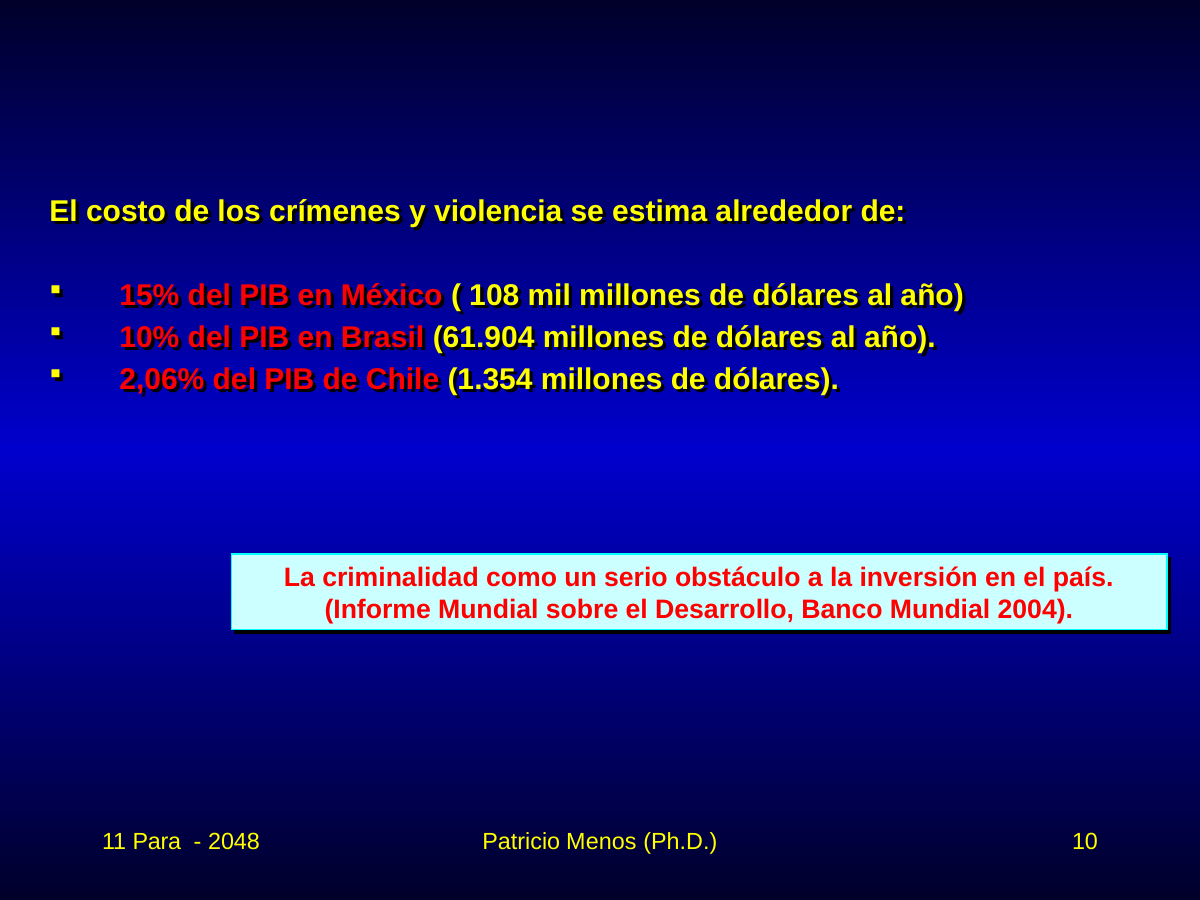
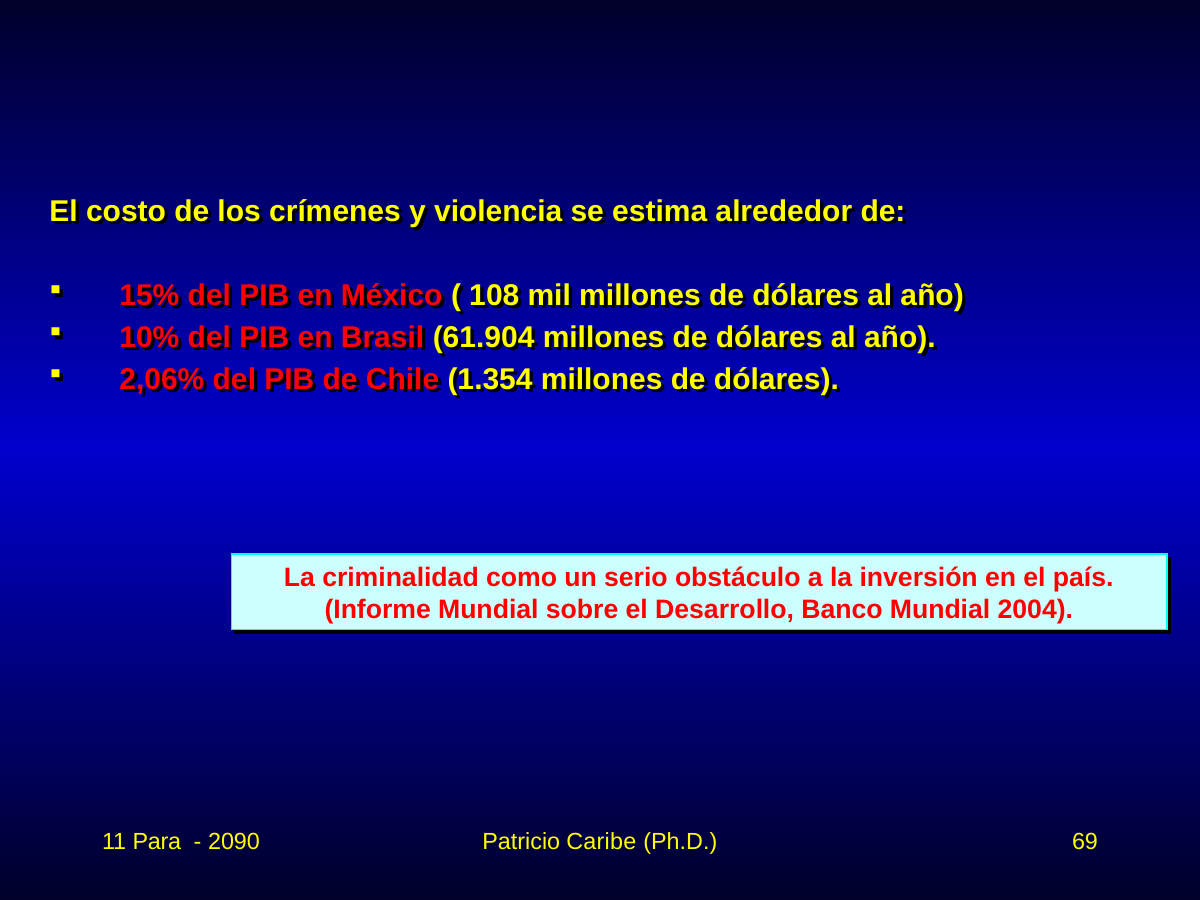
2048: 2048 -> 2090
Menos: Menos -> Caribe
10: 10 -> 69
